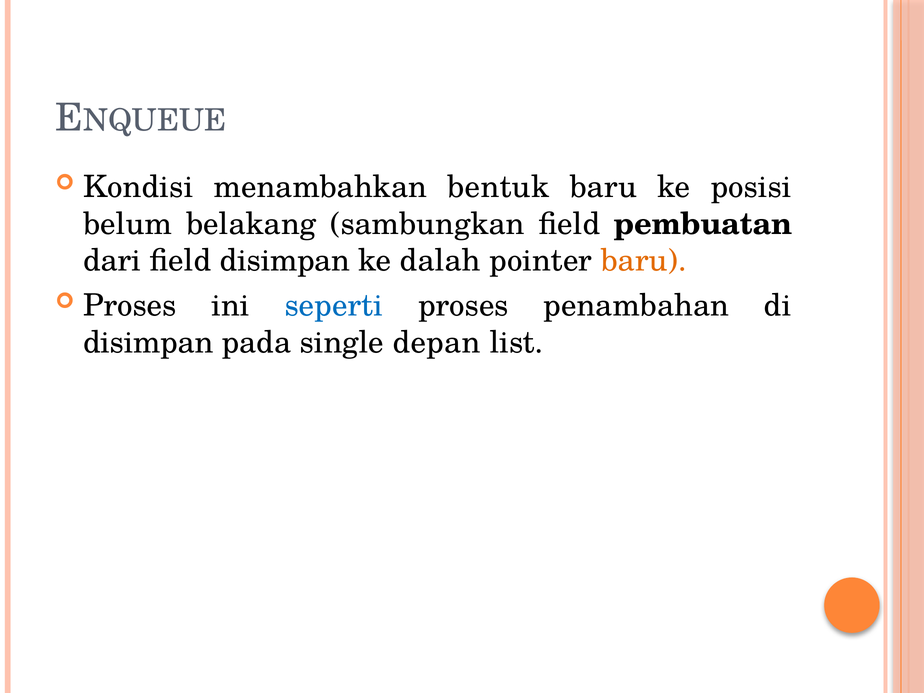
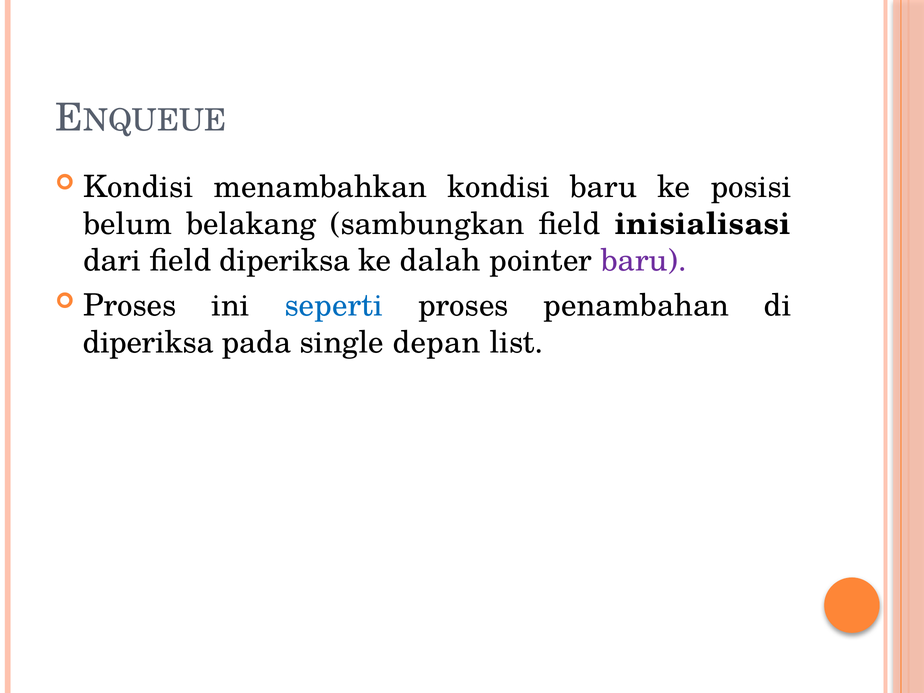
menambahkan bentuk: bentuk -> kondisi
pembuatan: pembuatan -> inisialisasi
field disimpan: disimpan -> diperiksa
baru at (644, 261) colour: orange -> purple
disimpan at (148, 342): disimpan -> diperiksa
